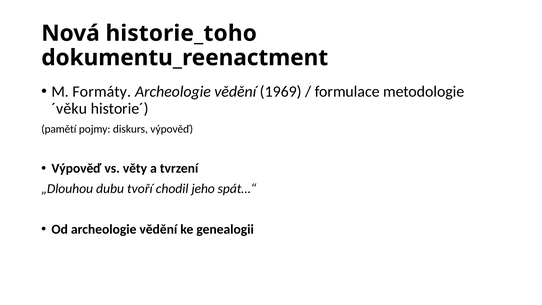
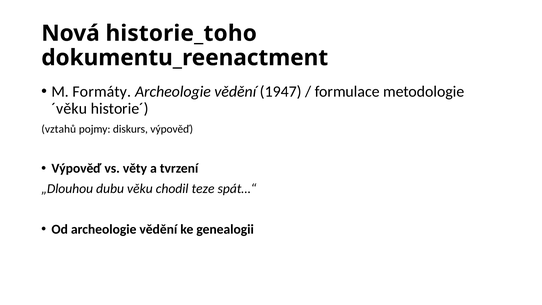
1969: 1969 -> 1947
pamětí: pamětí -> vztahů
tvoří: tvoří -> věku
jeho: jeho -> teze
